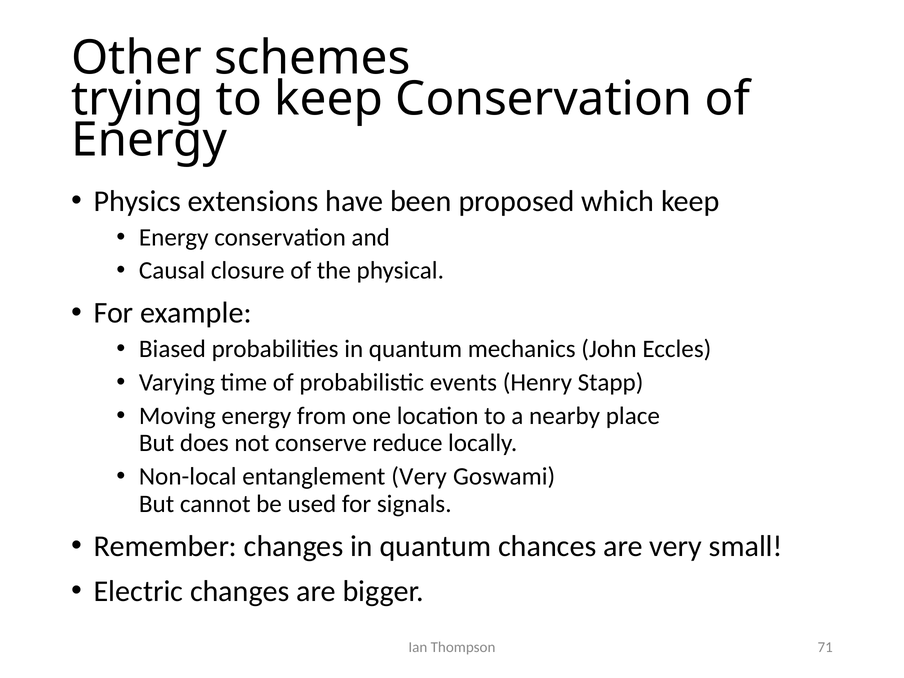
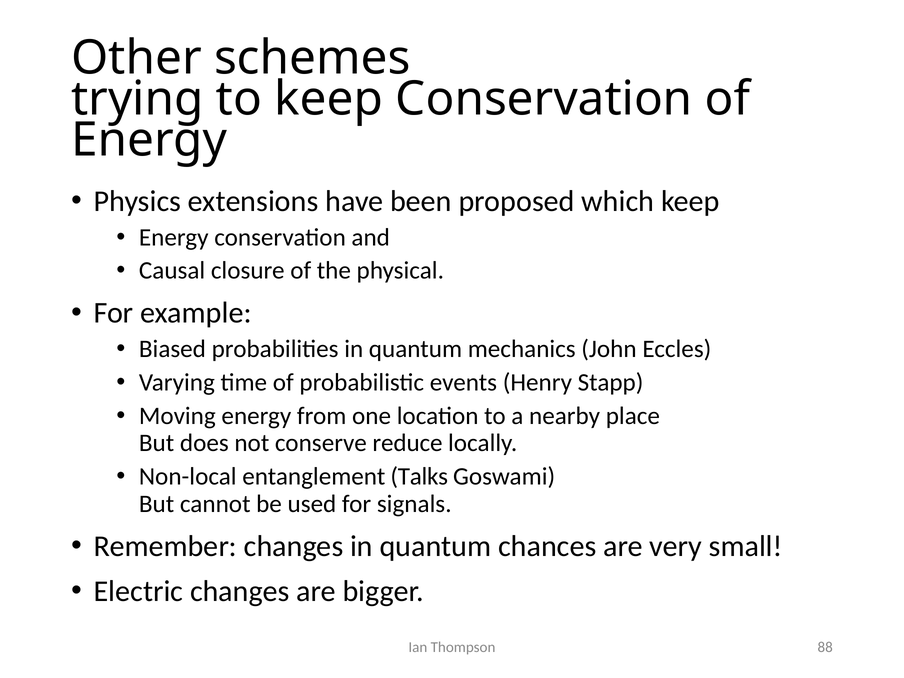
entanglement Very: Very -> Talks
71: 71 -> 88
